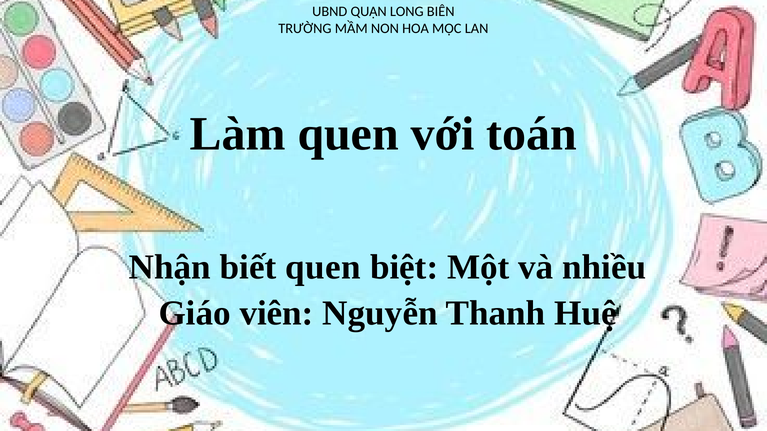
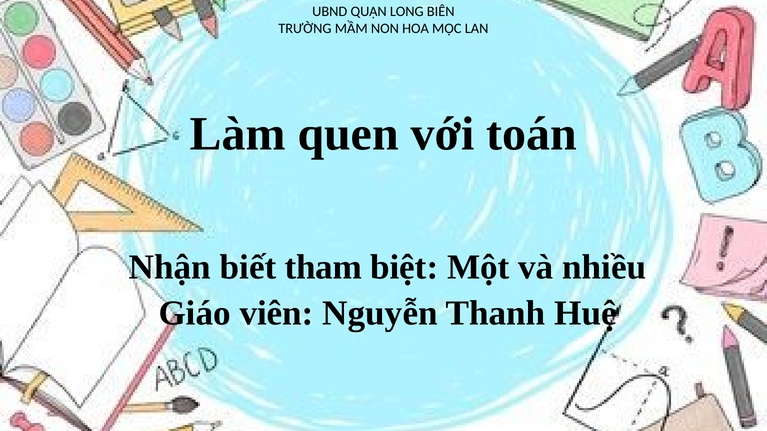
biết quen: quen -> tham
